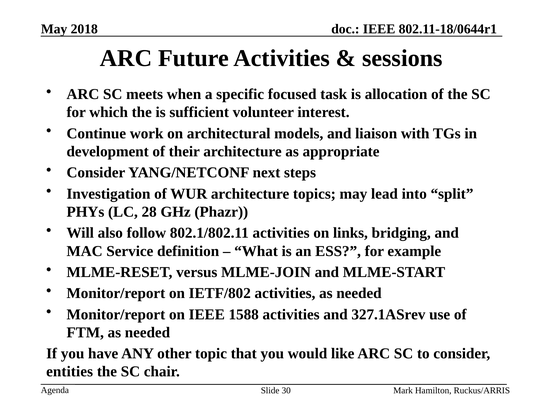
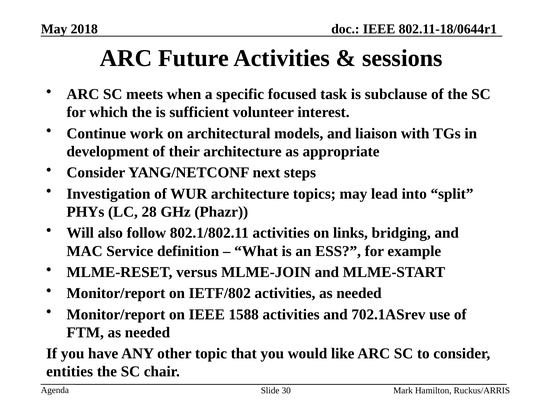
allocation: allocation -> subclause
327.1ASrev: 327.1ASrev -> 702.1ASrev
